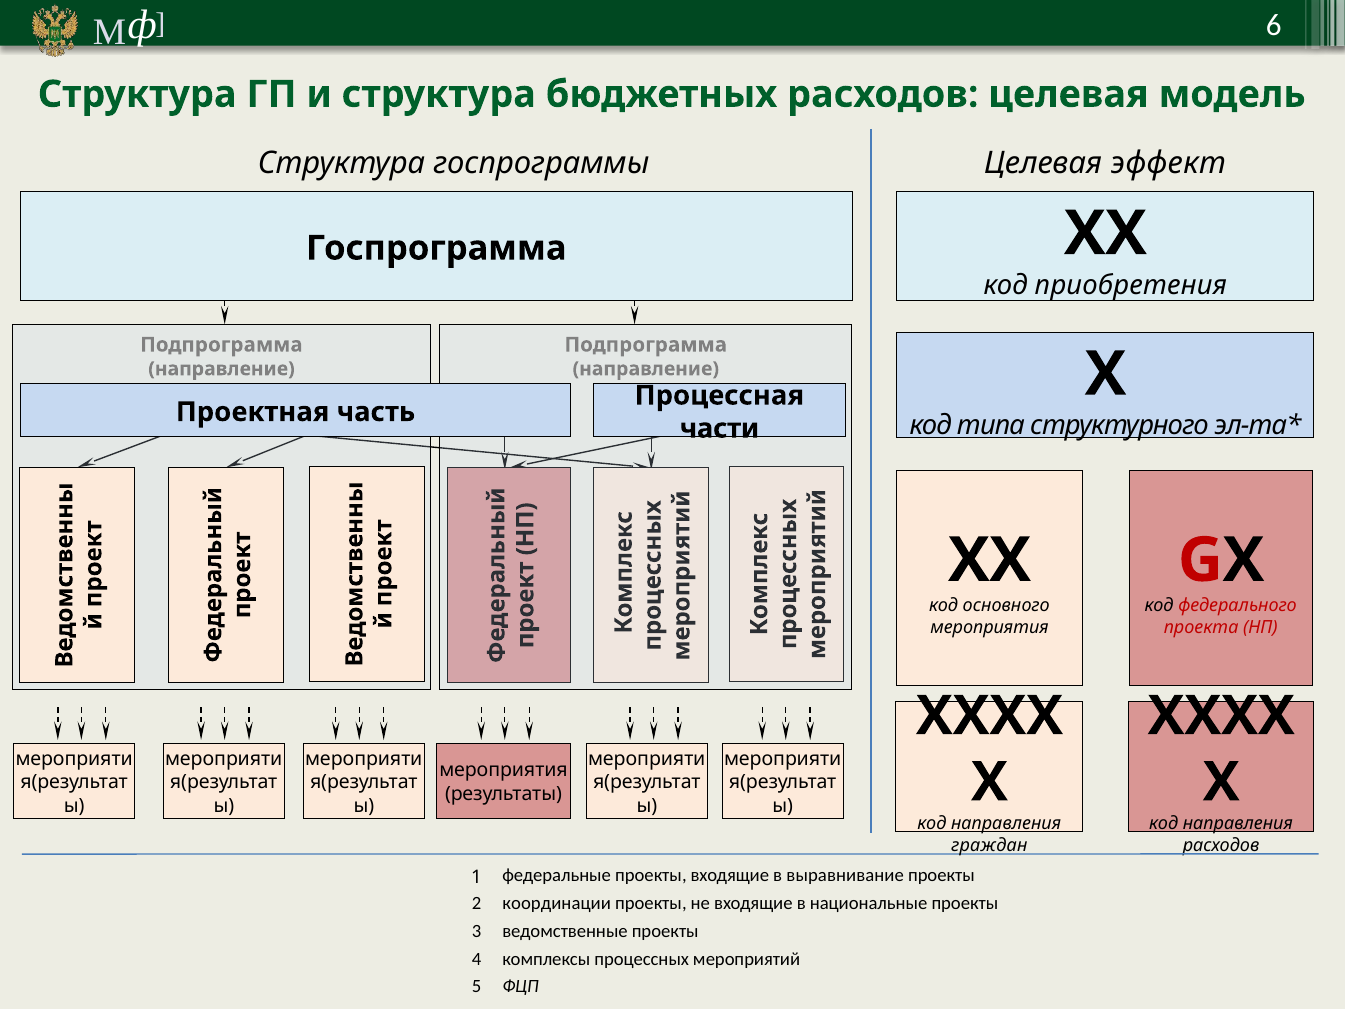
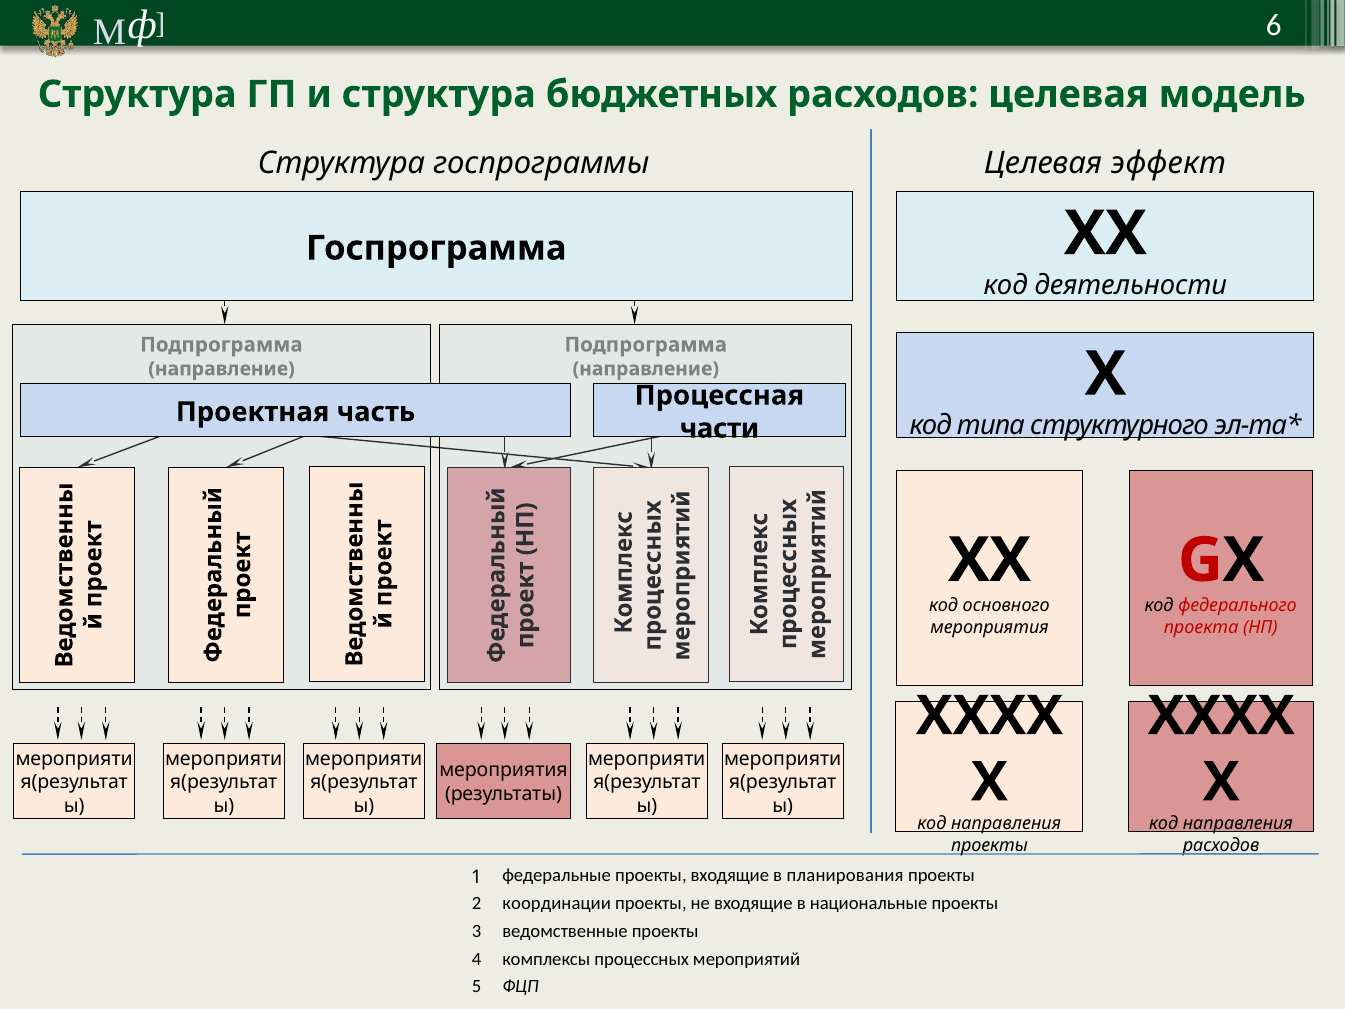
приобретения: приобретения -> деятельности
граждан at (989, 845): граждан -> проекты
выравнивание: выравнивание -> планирования
